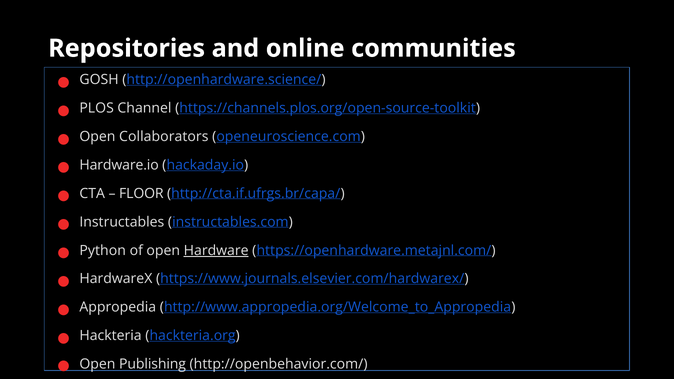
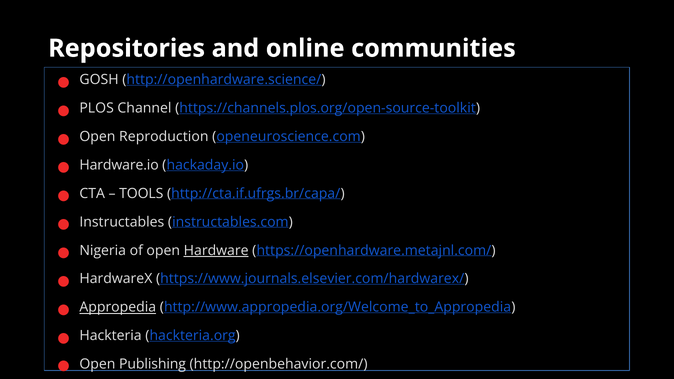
Collaborators: Collaborators -> Reproduction
FLOOR: FLOOR -> TOOLS
Python: Python -> Nigeria
Appropedia underline: none -> present
